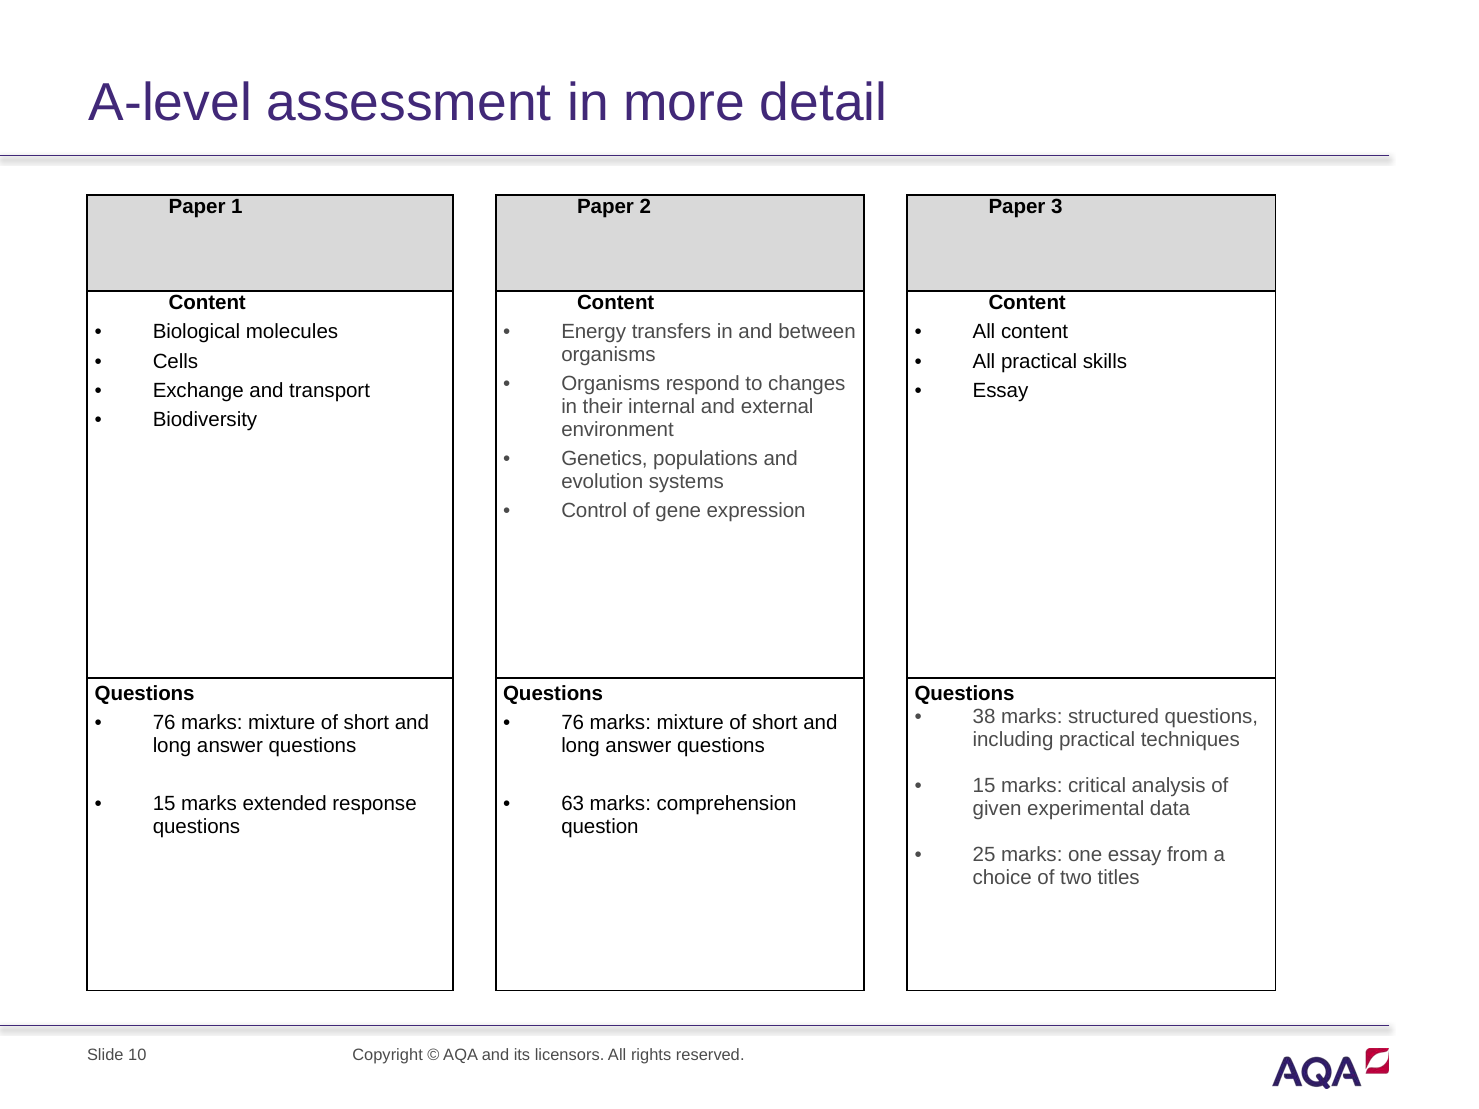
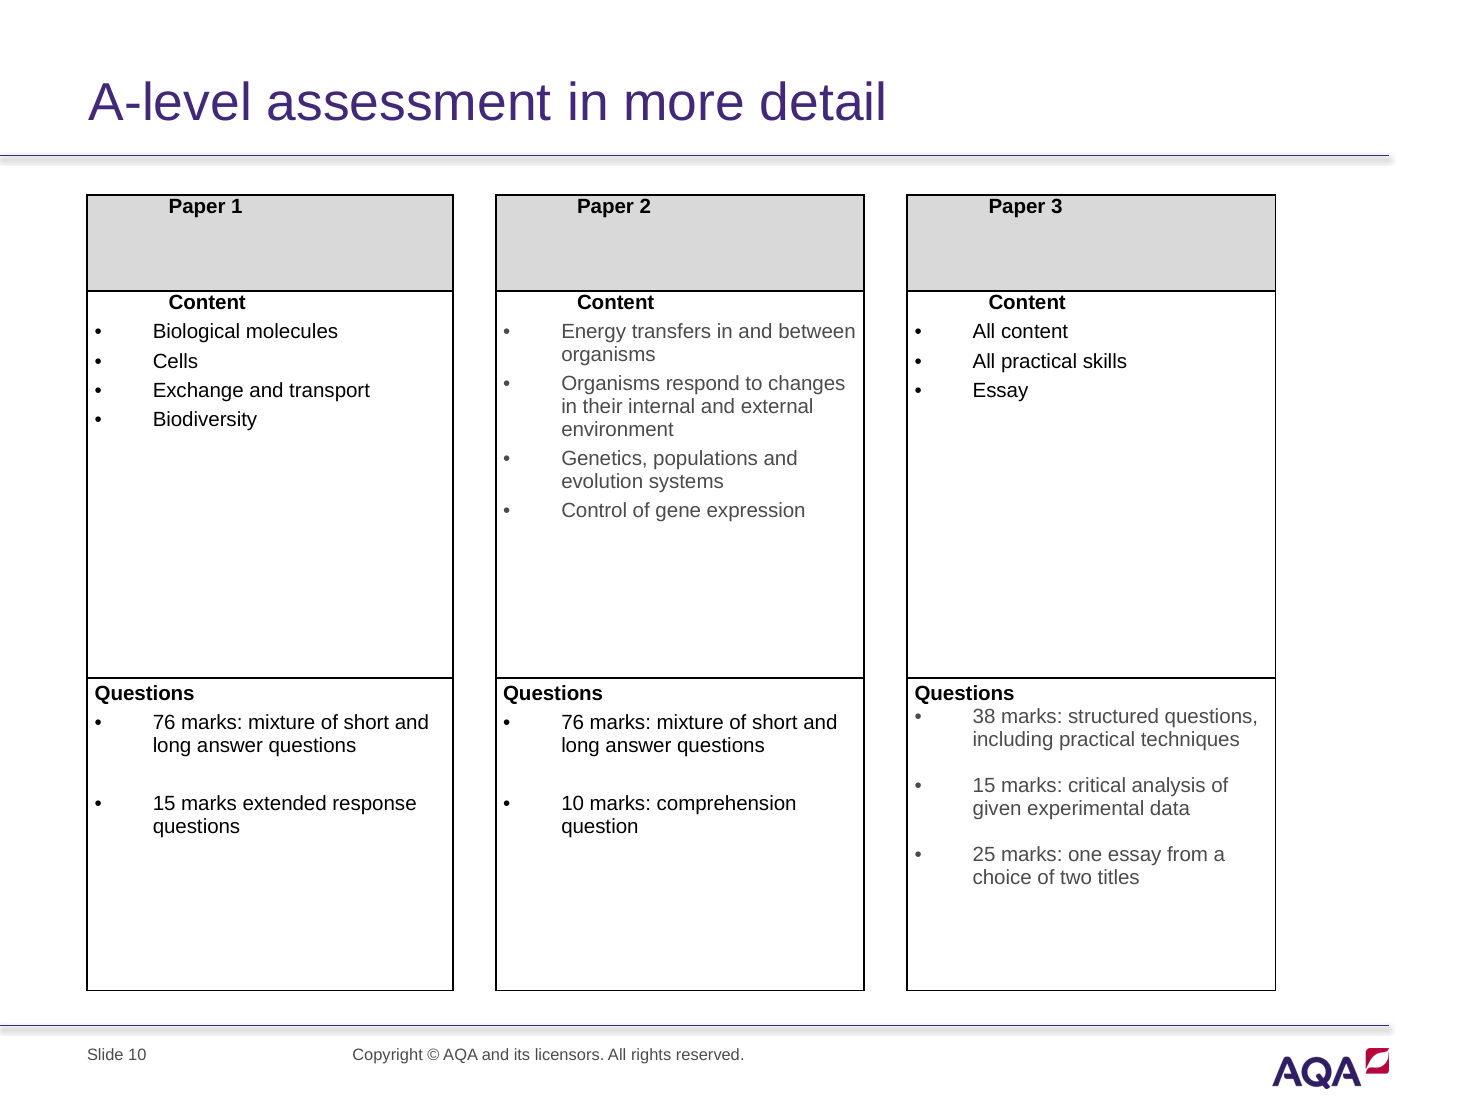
63 at (573, 804): 63 -> 10
